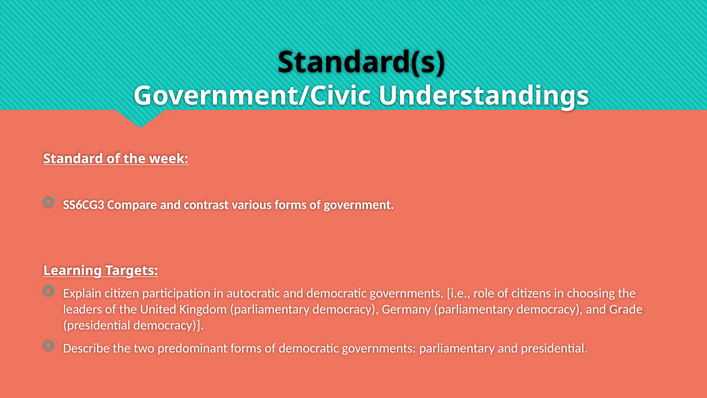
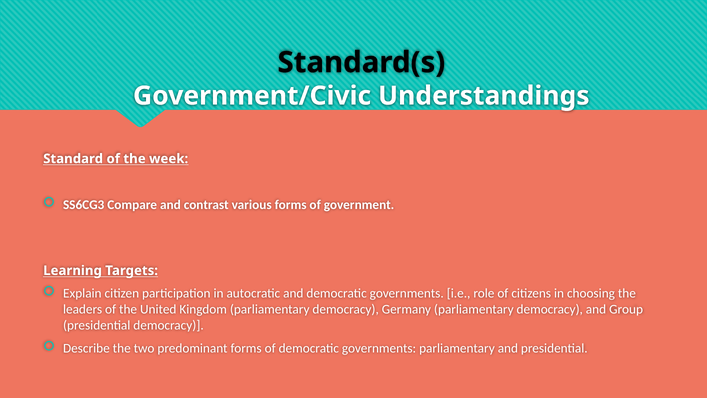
Grade: Grade -> Group
